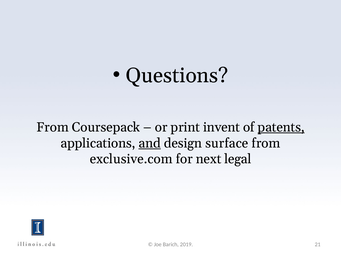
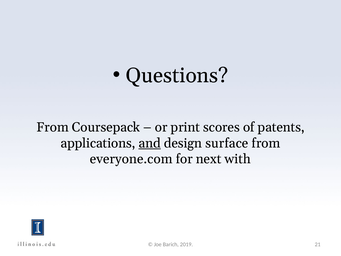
invent: invent -> scores
patents underline: present -> none
exclusive.com: exclusive.com -> everyone.com
legal: legal -> with
